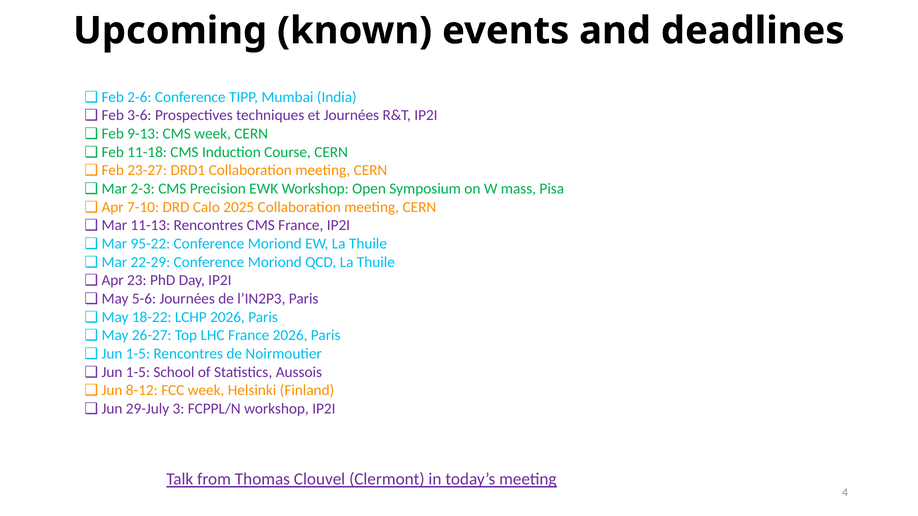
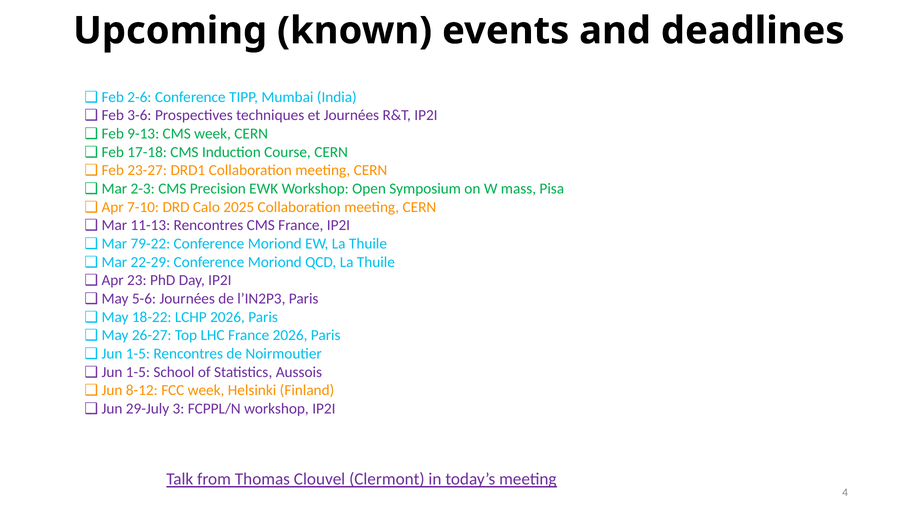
11-18: 11-18 -> 17-18
95-22: 95-22 -> 79-22
